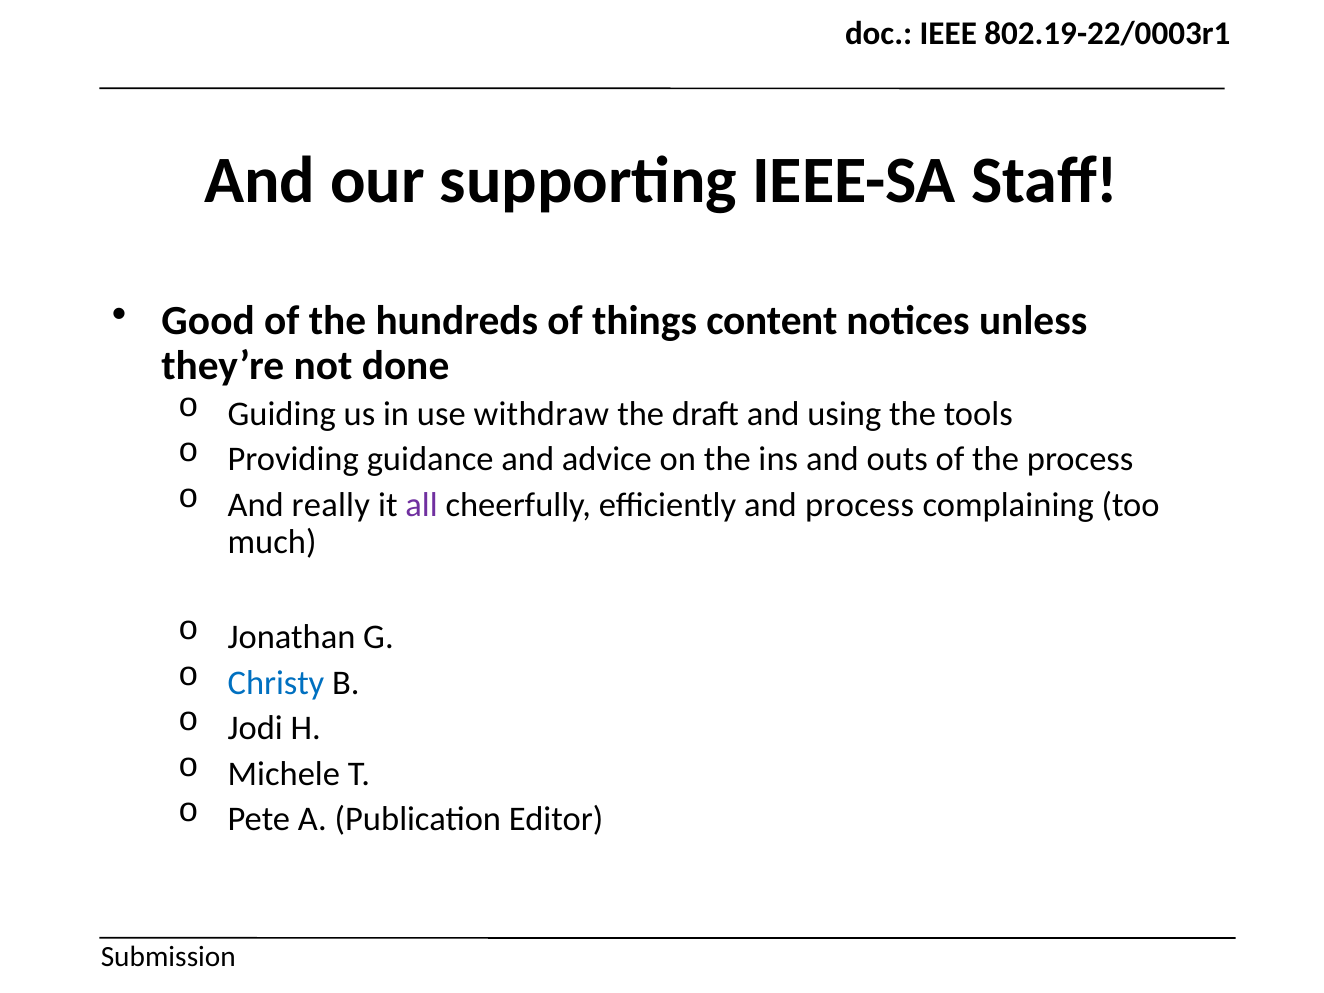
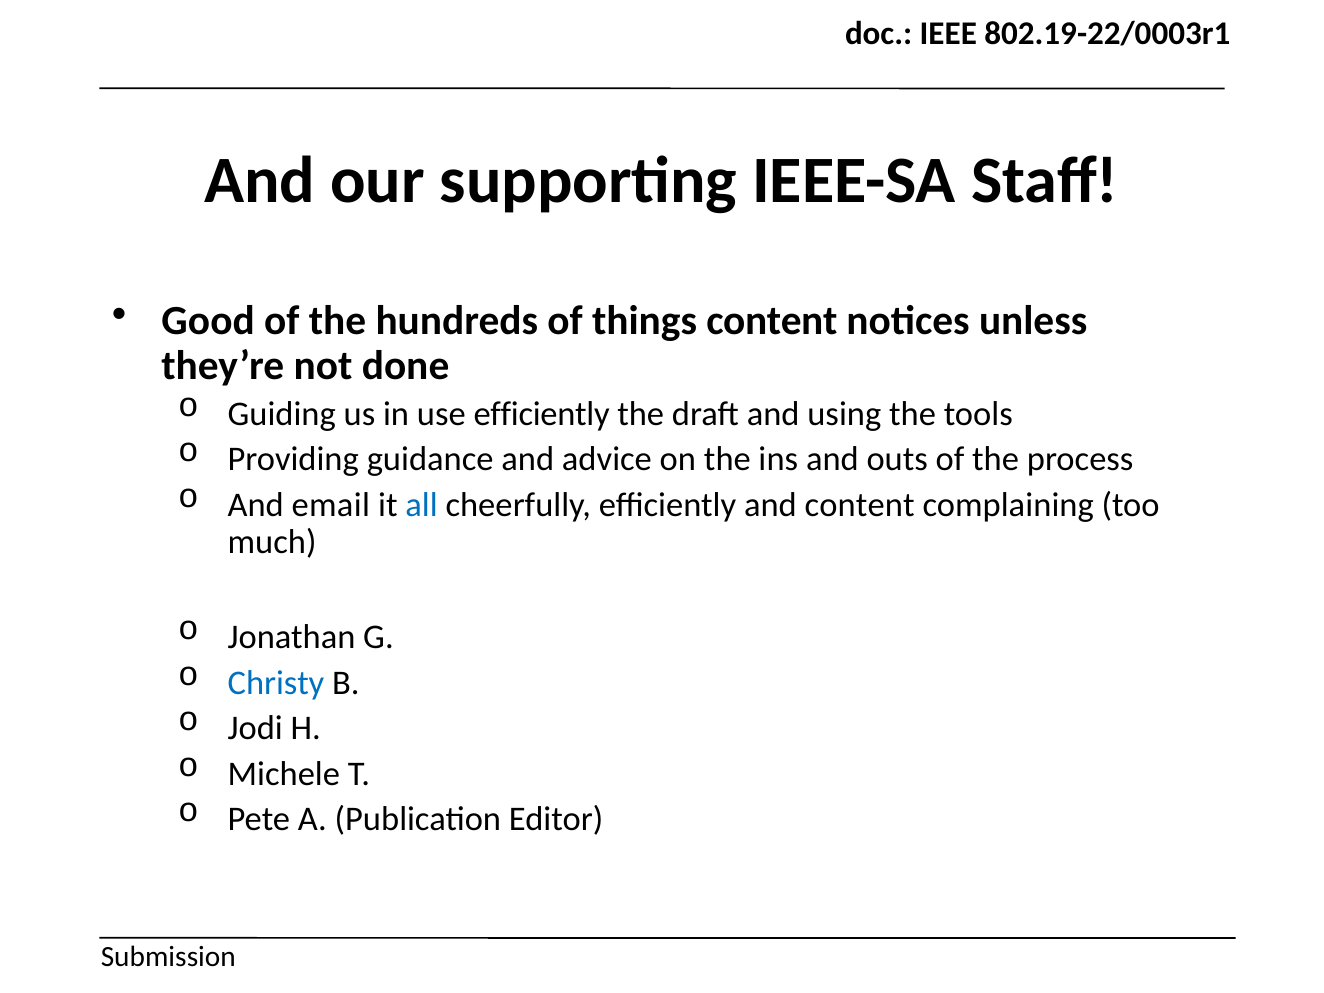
use withdraw: withdraw -> efficiently
really: really -> email
all colour: purple -> blue
and process: process -> content
